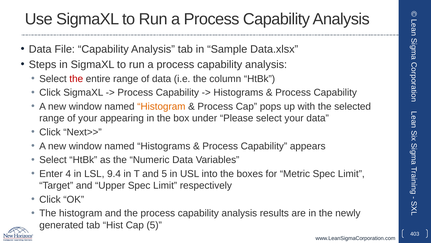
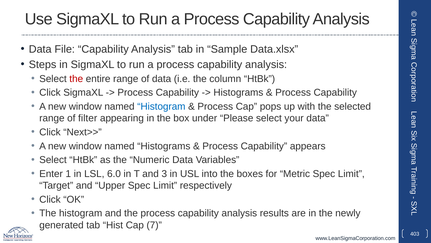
Histogram at (161, 106) colour: orange -> blue
of your: your -> filter
4: 4 -> 1
9.4: 9.4 -> 6.0
and 5: 5 -> 3
Cap 5: 5 -> 7
